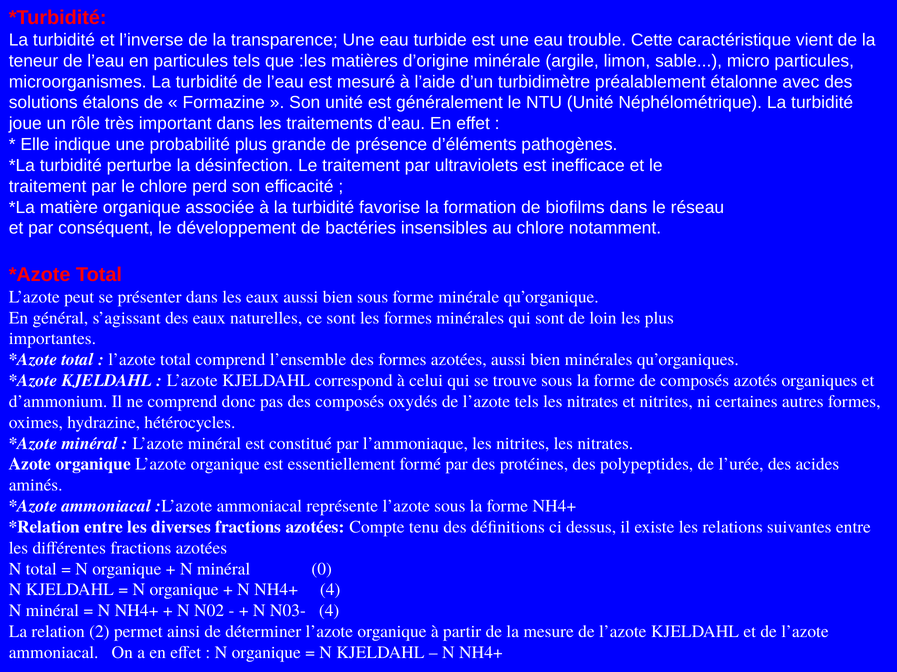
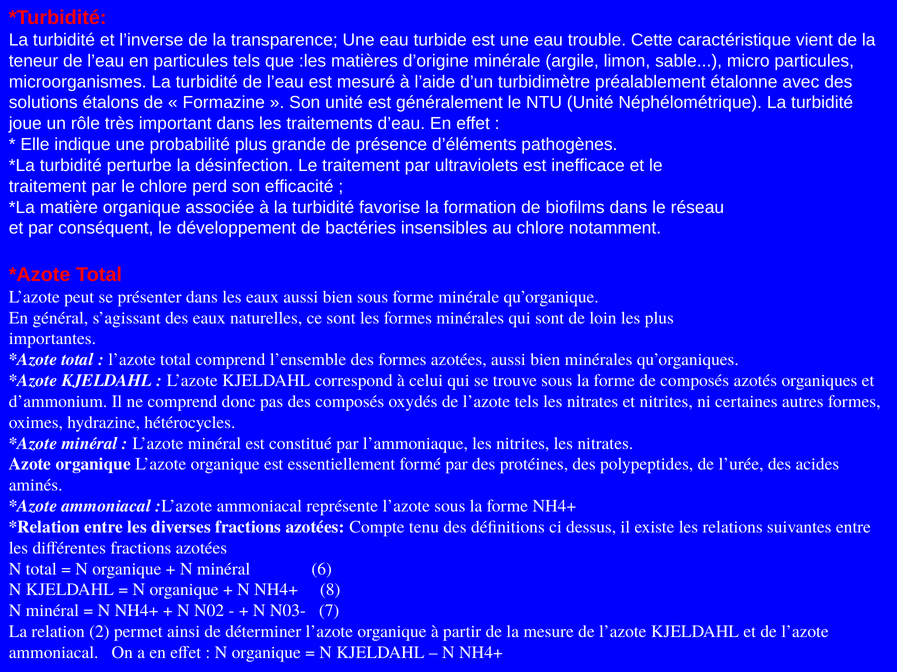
0: 0 -> 6
NH4+ 4: 4 -> 8
N03- 4: 4 -> 7
